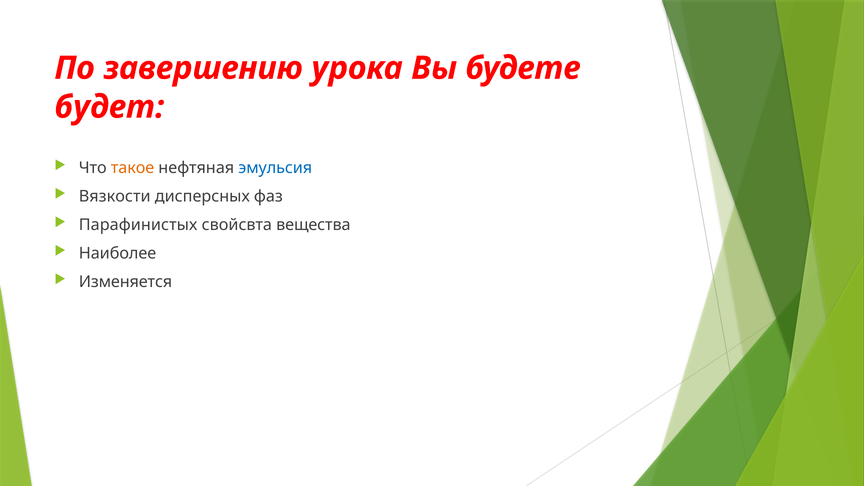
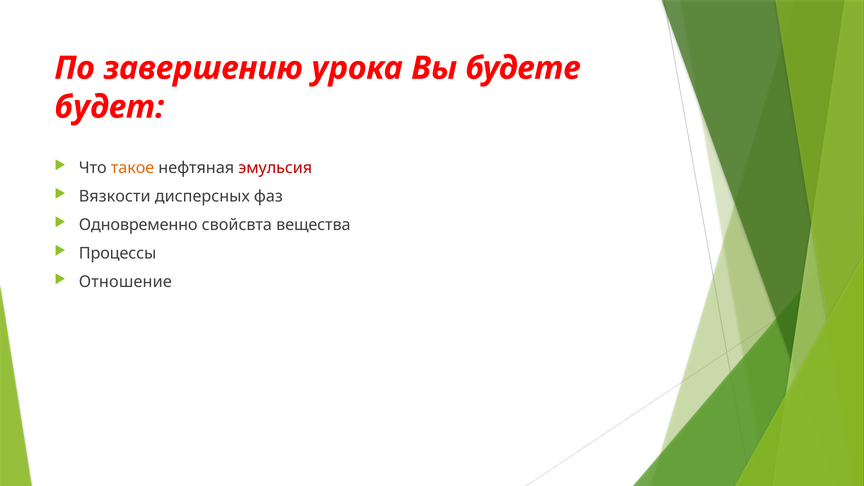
эмульсия colour: blue -> red
Парафинистых: Парафинистых -> Одновременно
Наиболее: Наиболее -> Процессы
Изменяется: Изменяется -> Отношение
